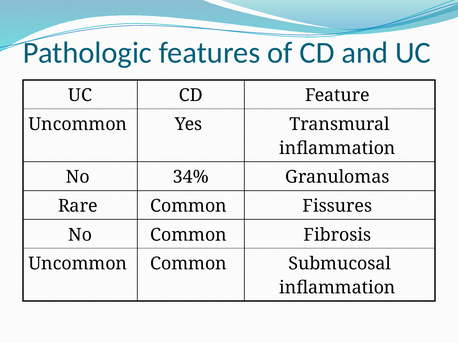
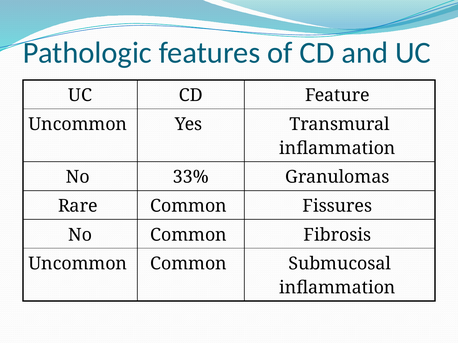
34%: 34% -> 33%
